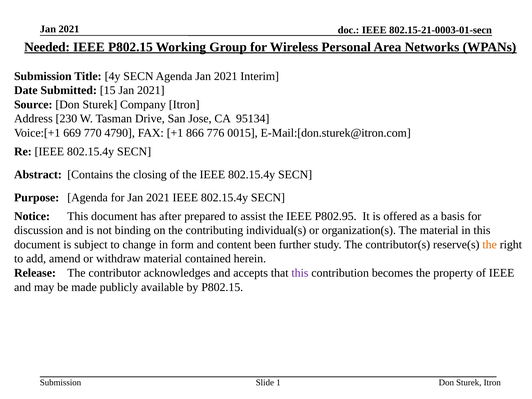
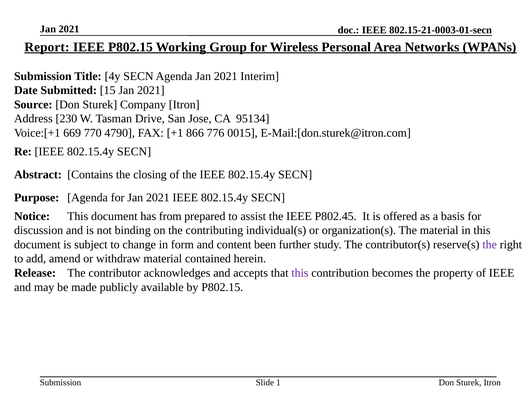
Needed: Needed -> Report
after: after -> from
P802.95: P802.95 -> P802.45
the at (490, 245) colour: orange -> purple
